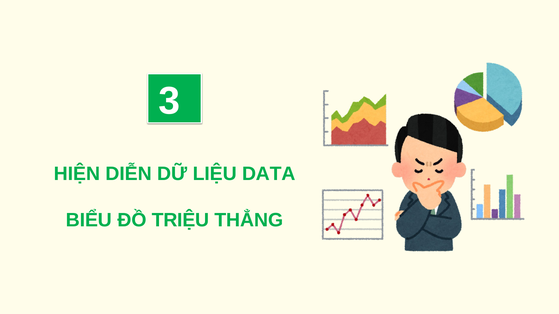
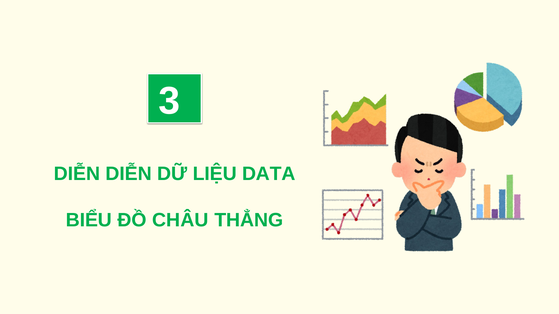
HIỆN at (77, 174): HIỆN -> DIỄN
TRIỆU: TRIỆU -> CHÂU
